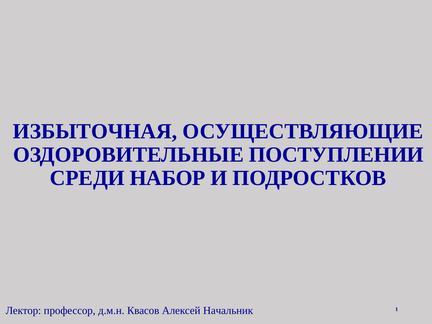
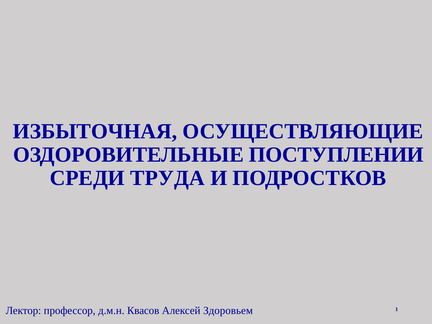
НАБОР: НАБОР -> ТРУДА
Начальник: Начальник -> Здоровьем
